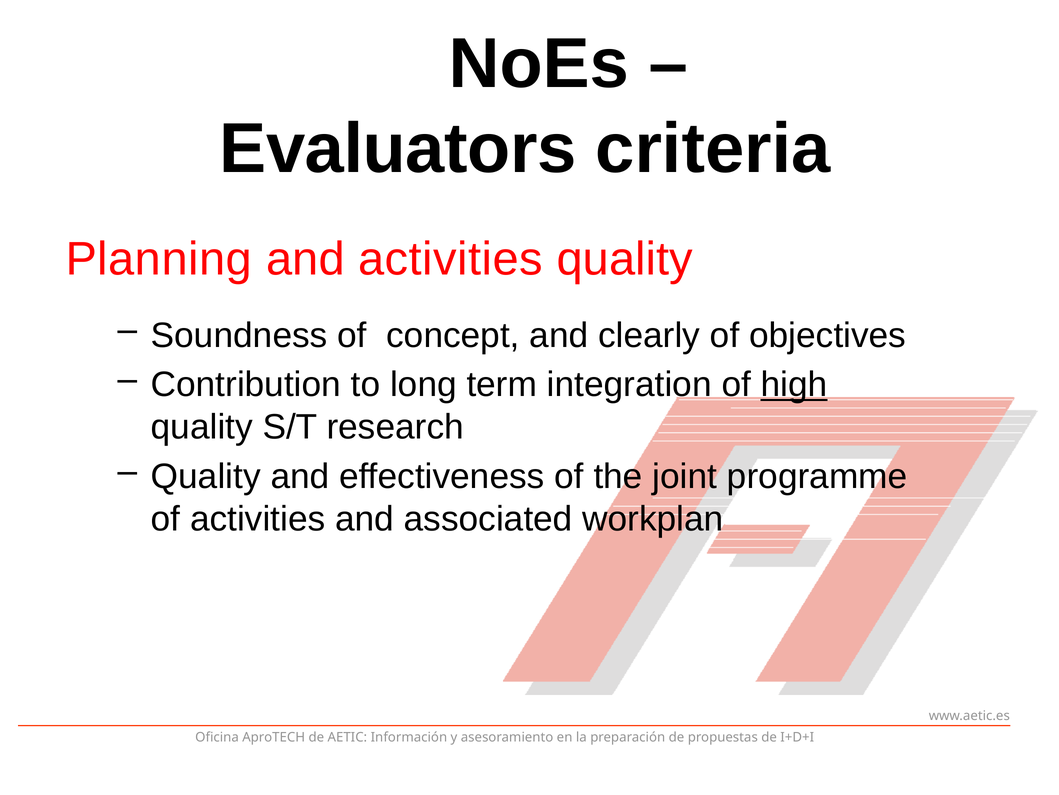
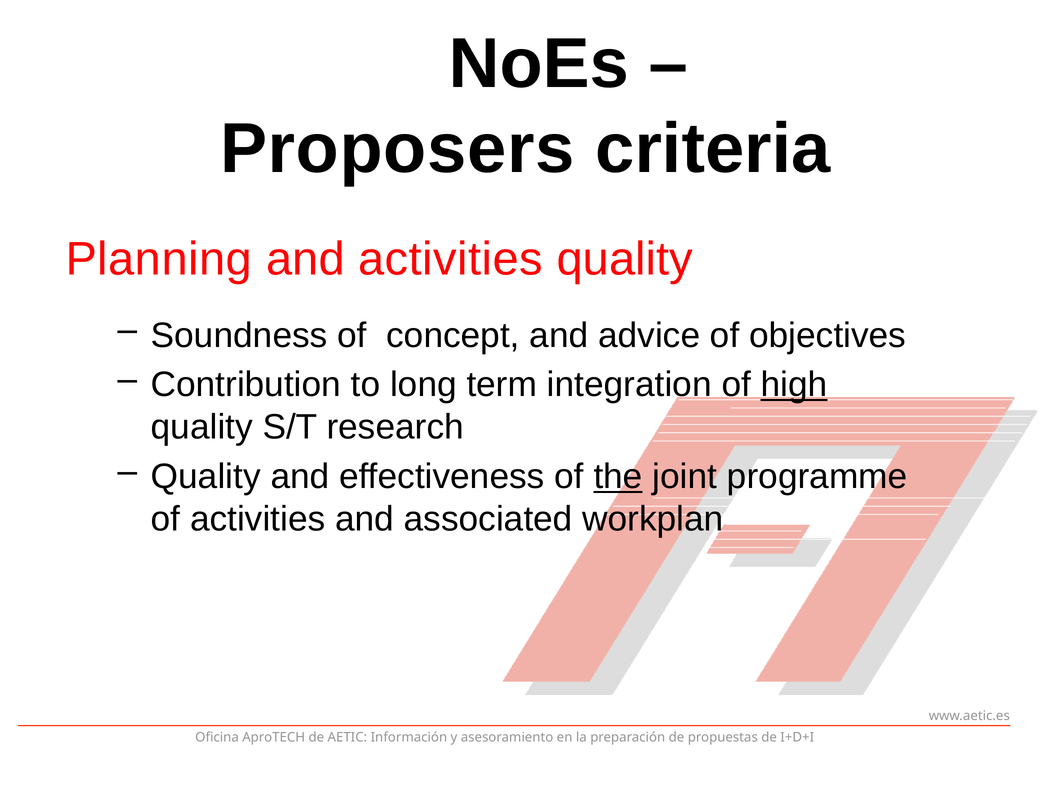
Evaluators: Evaluators -> Proposers
clearly: clearly -> advice
the underline: none -> present
